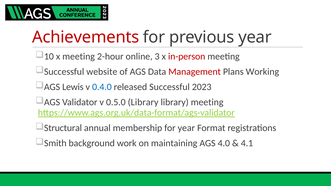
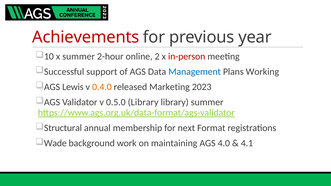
x meeting: meeting -> summer
3: 3 -> 2
website: website -> support
Management colour: red -> blue
0.4.0 colour: blue -> orange
released Successful: Successful -> Marketing
library meeting: meeting -> summer
for year: year -> next
Smith: Smith -> Wade
